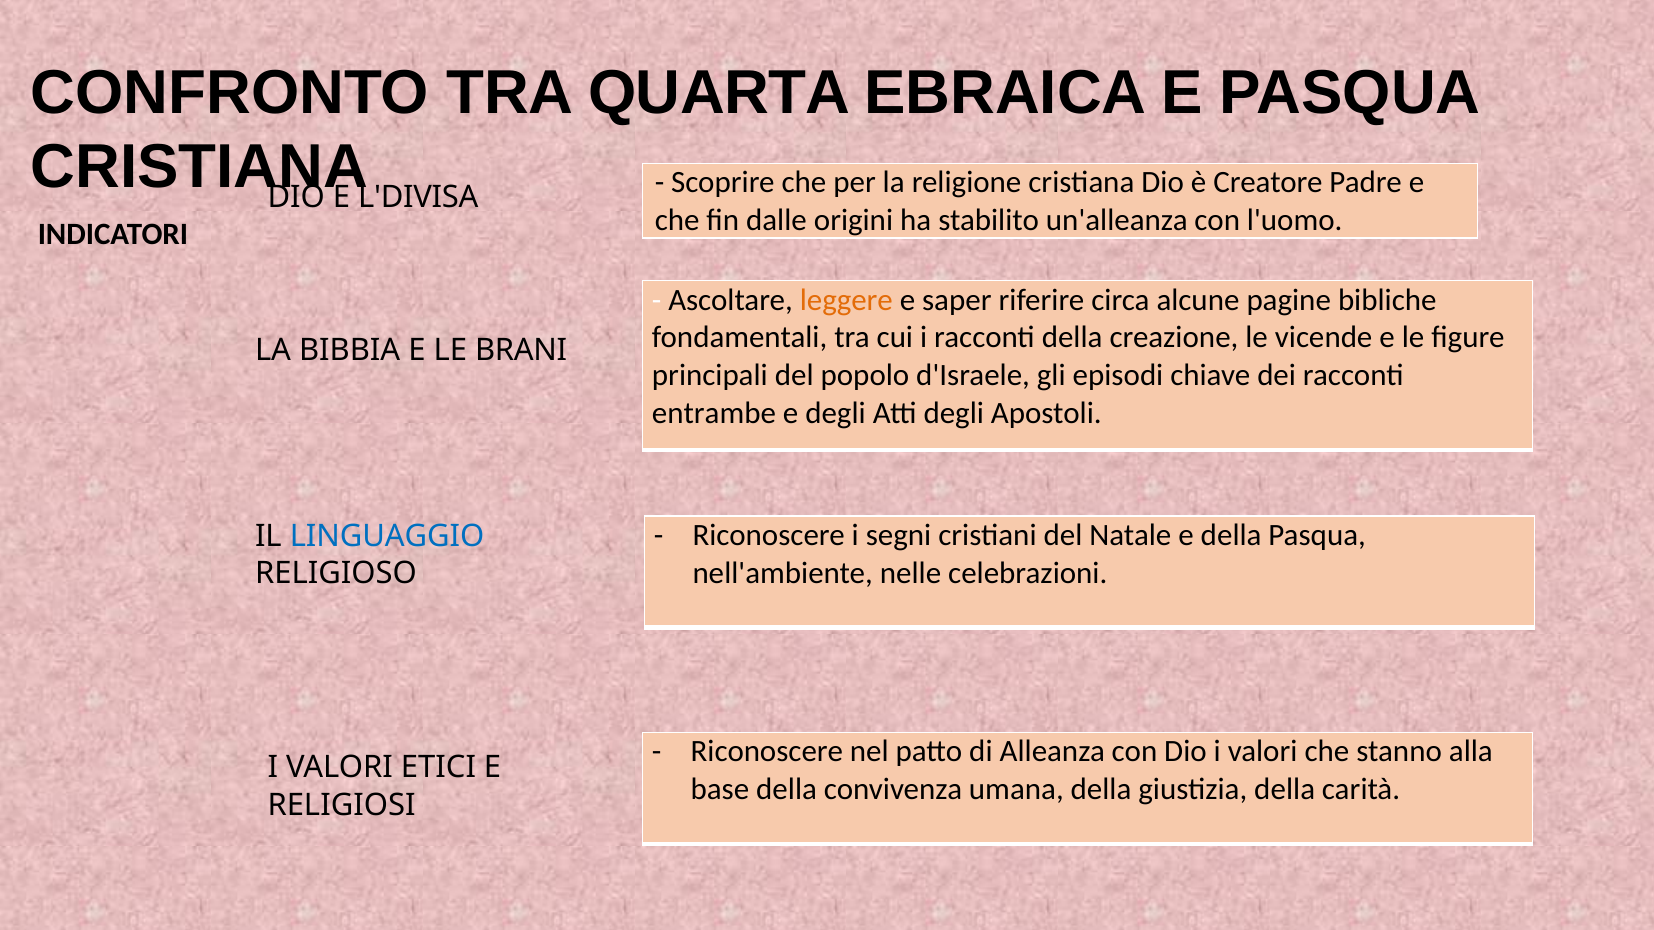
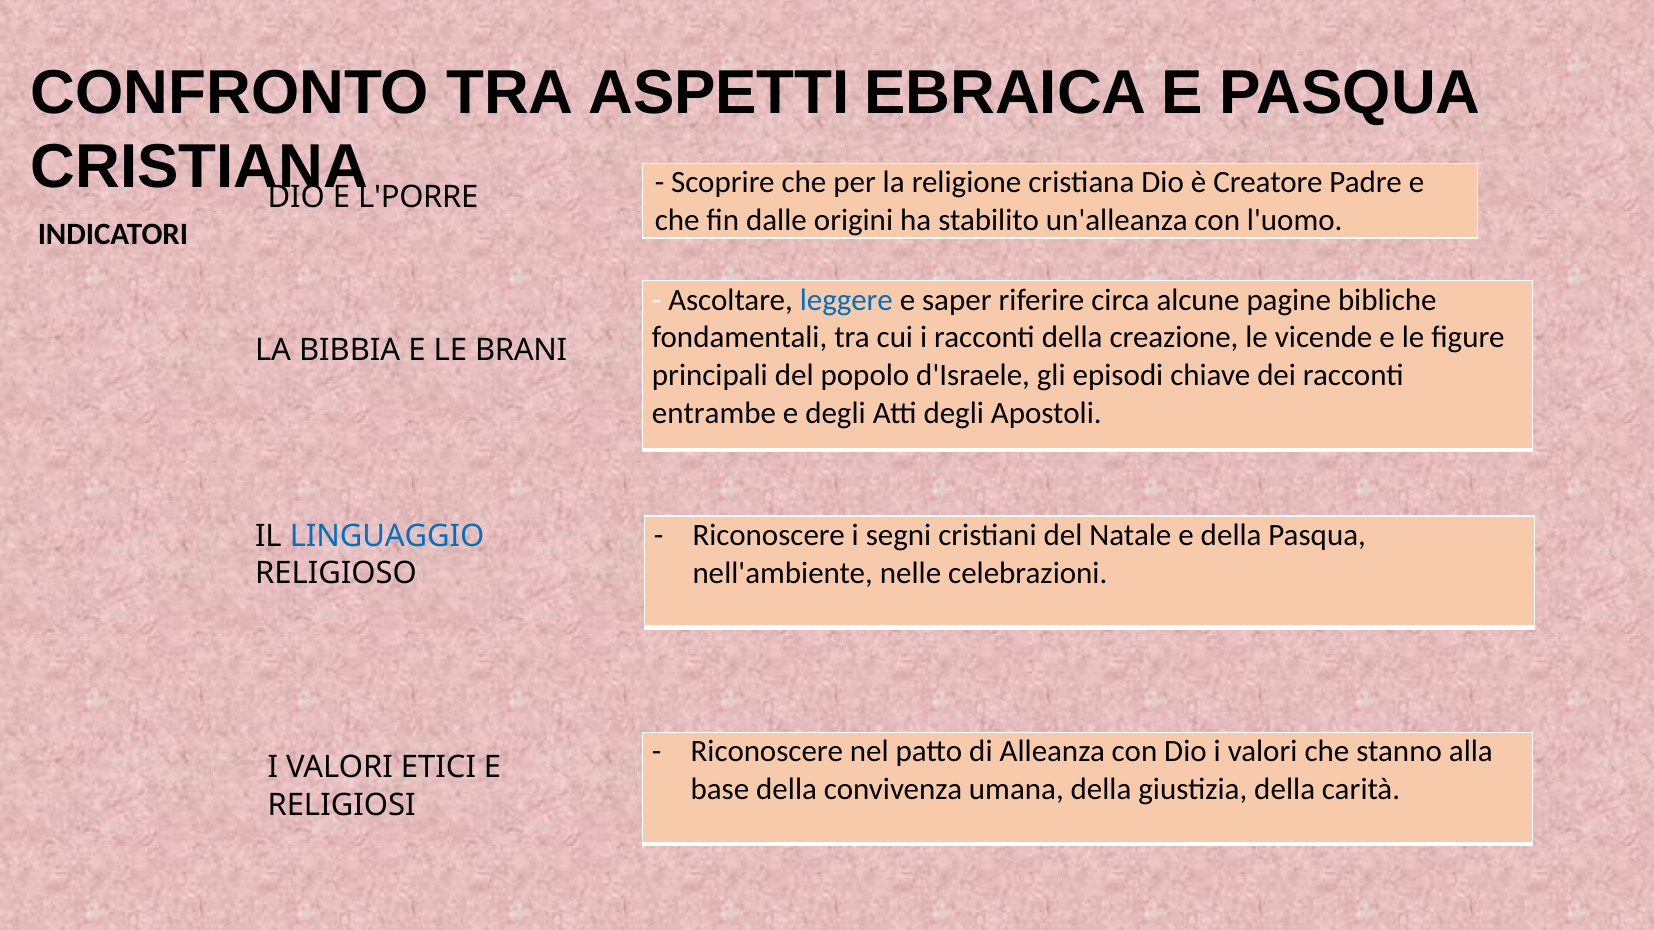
QUARTA: QUARTA -> ASPETTI
L'DIVISA: L'DIVISA -> L'PORRE
leggere colour: orange -> blue
